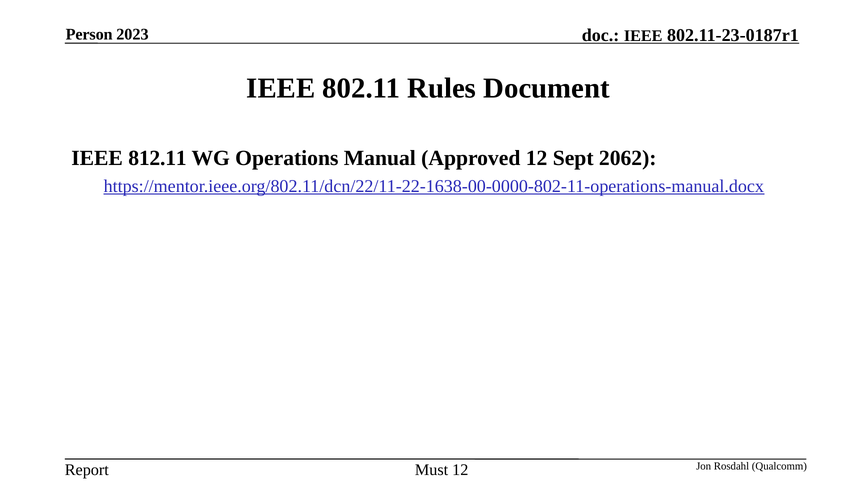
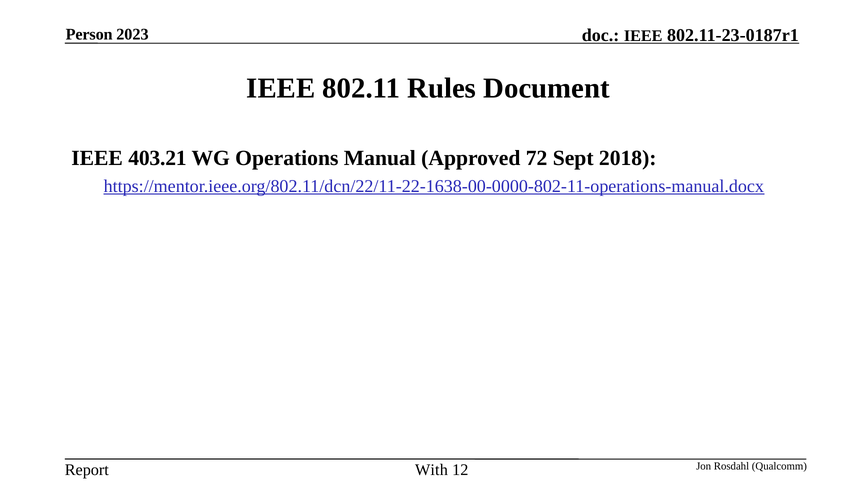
812.11: 812.11 -> 403.21
Approved 12: 12 -> 72
2062: 2062 -> 2018
Must: Must -> With
